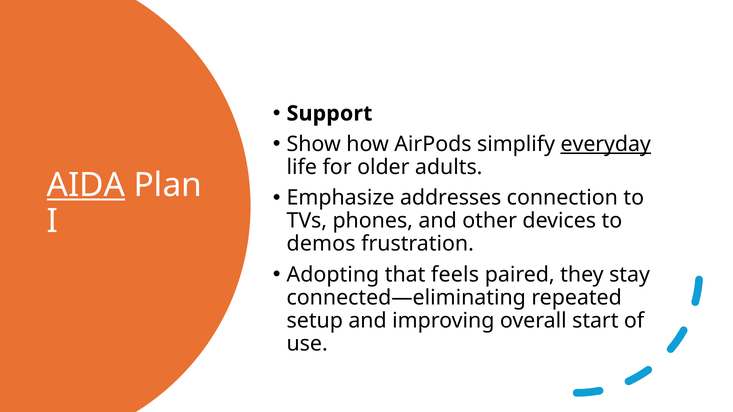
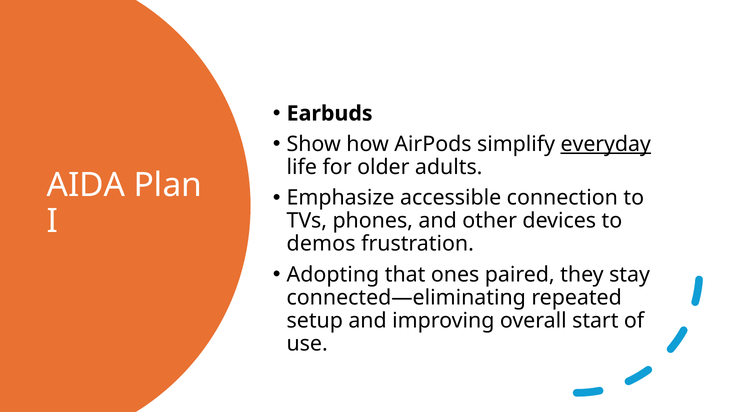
Support: Support -> Earbuds
AIDA underline: present -> none
addresses: addresses -> accessible
feels: feels -> ones
